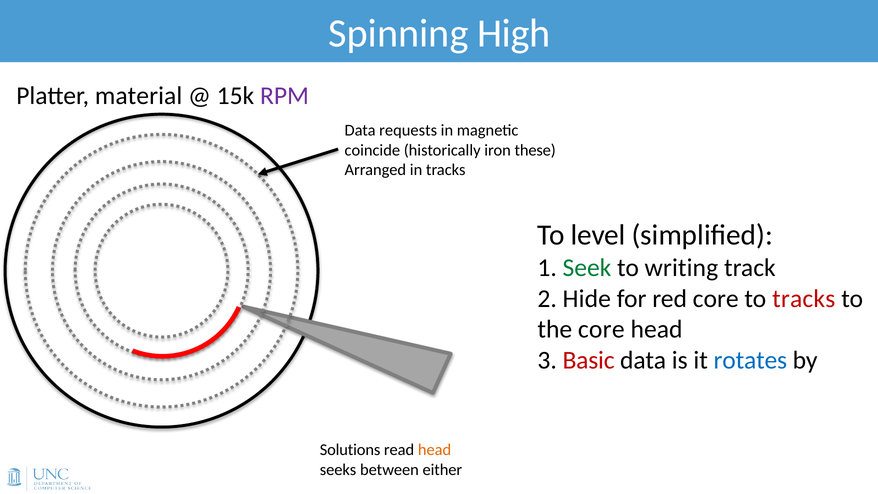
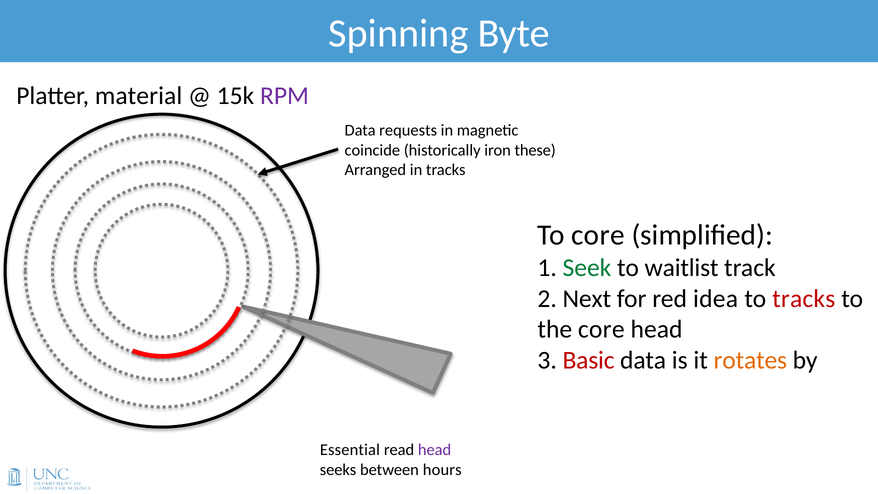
High: High -> Byte
To level: level -> core
writing: writing -> waitlist
Hide: Hide -> Next
red core: core -> idea
rotates colour: blue -> orange
Solutions: Solutions -> Essential
head at (435, 450) colour: orange -> purple
either: either -> hours
